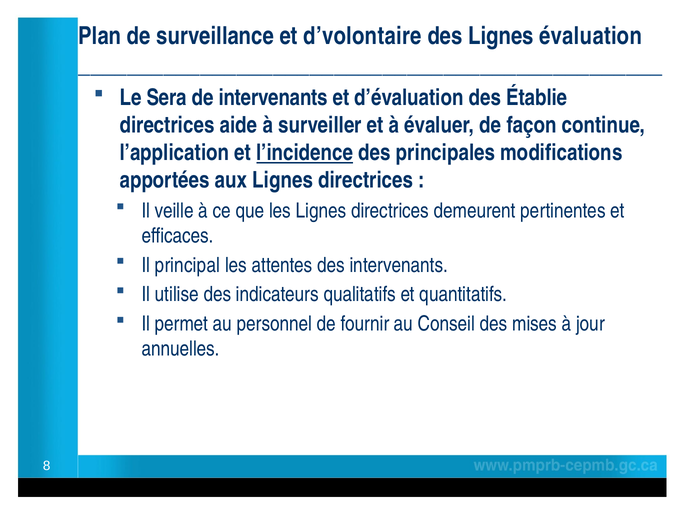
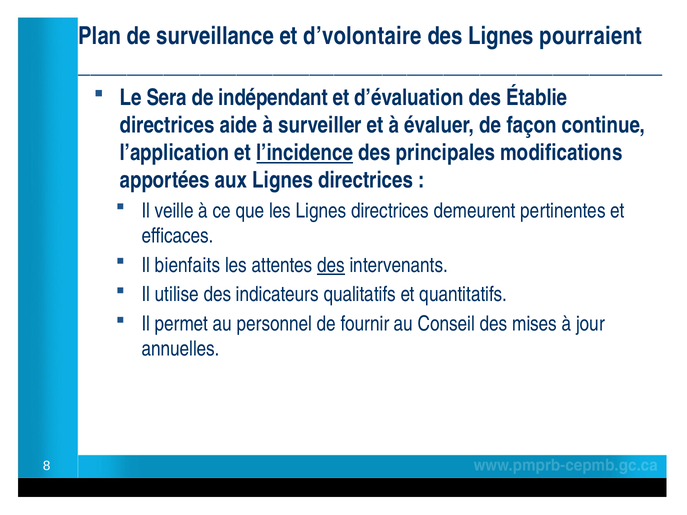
évaluation: évaluation -> pourraient
de intervenants: intervenants -> indépendant
principal: principal -> bienfaits
des at (331, 265) underline: none -> present
